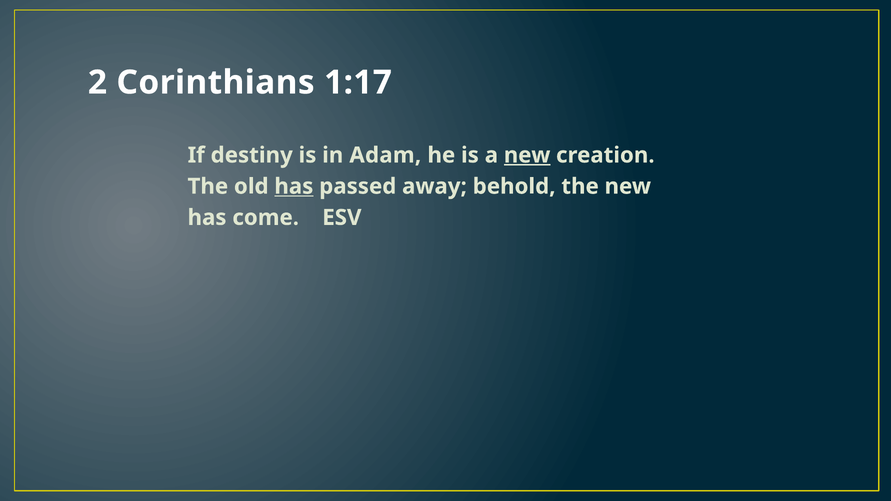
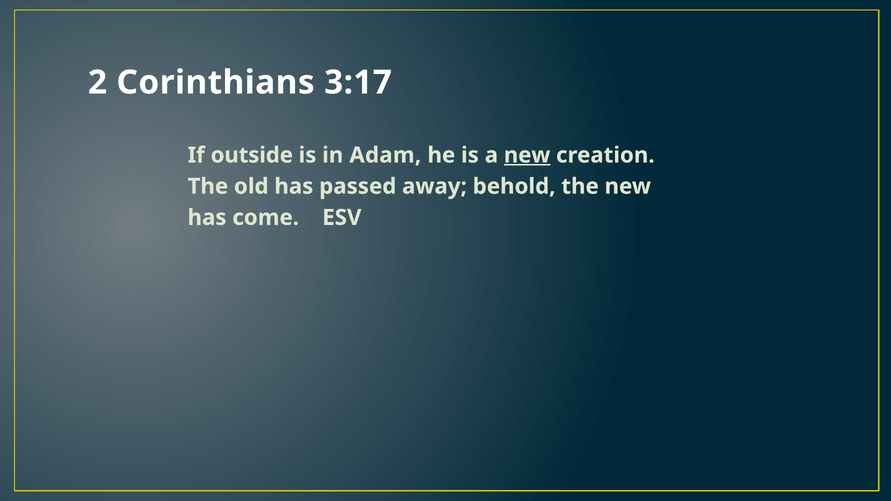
1:17: 1:17 -> 3:17
destiny: destiny -> outside
has at (294, 186) underline: present -> none
